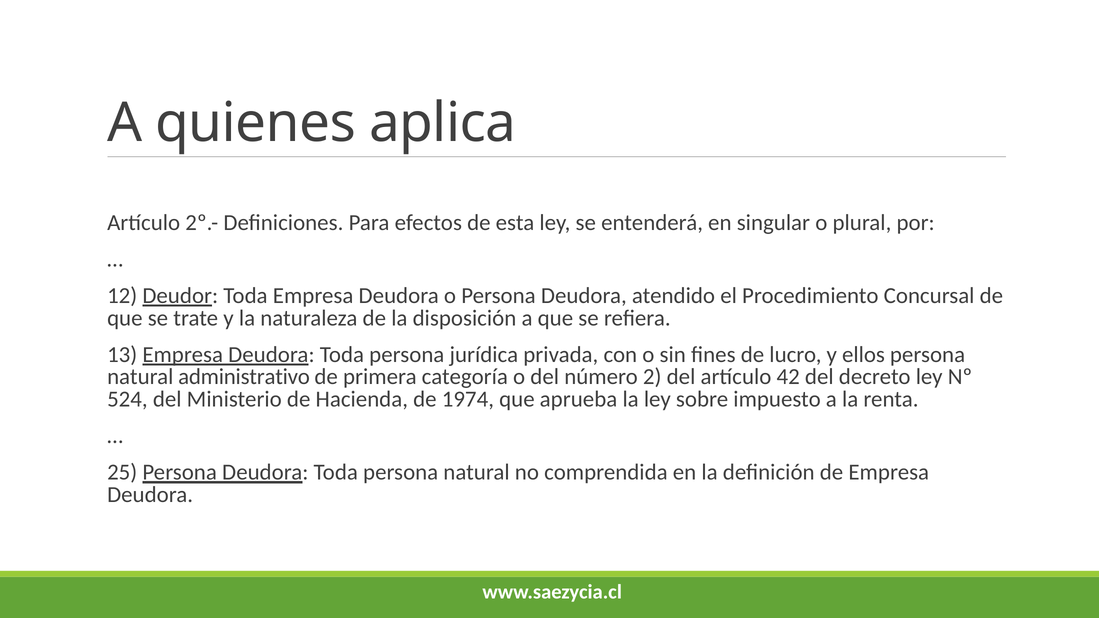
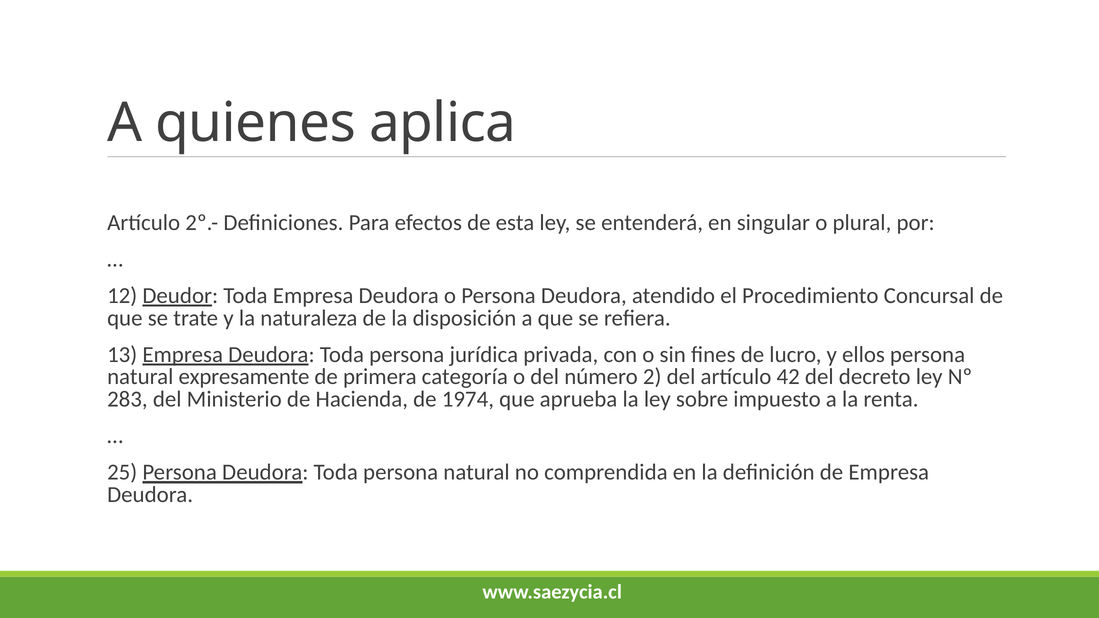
administrativo: administrativo -> expresamente
524: 524 -> 283
